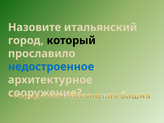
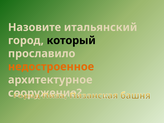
недостроенное colour: blue -> orange
